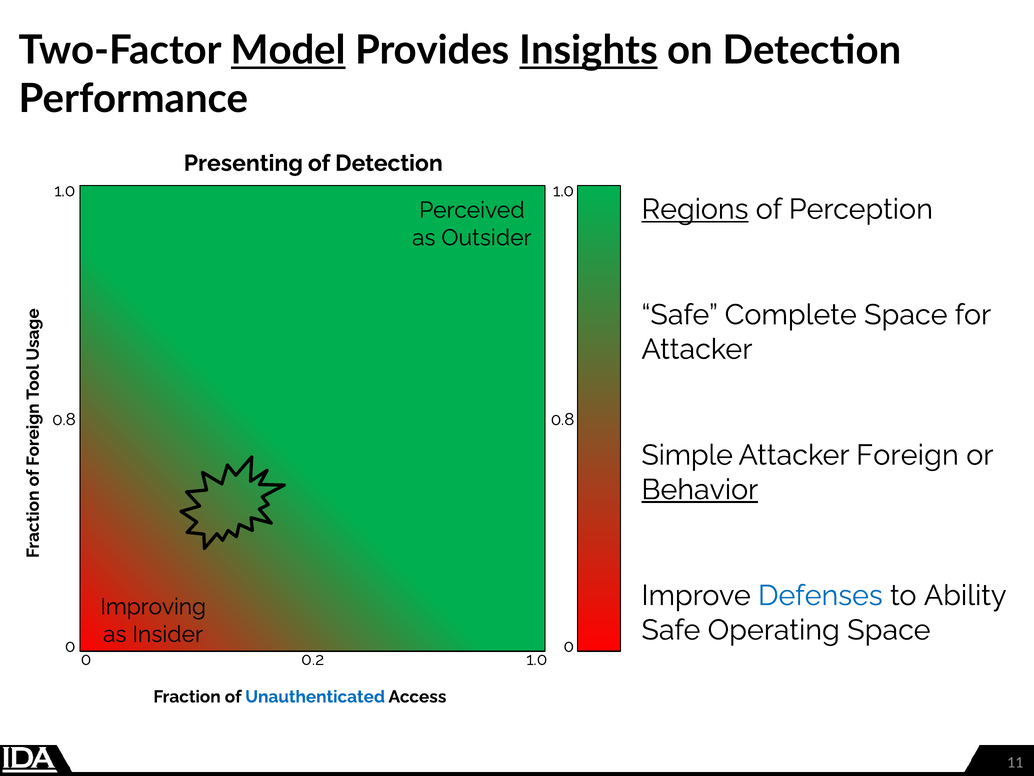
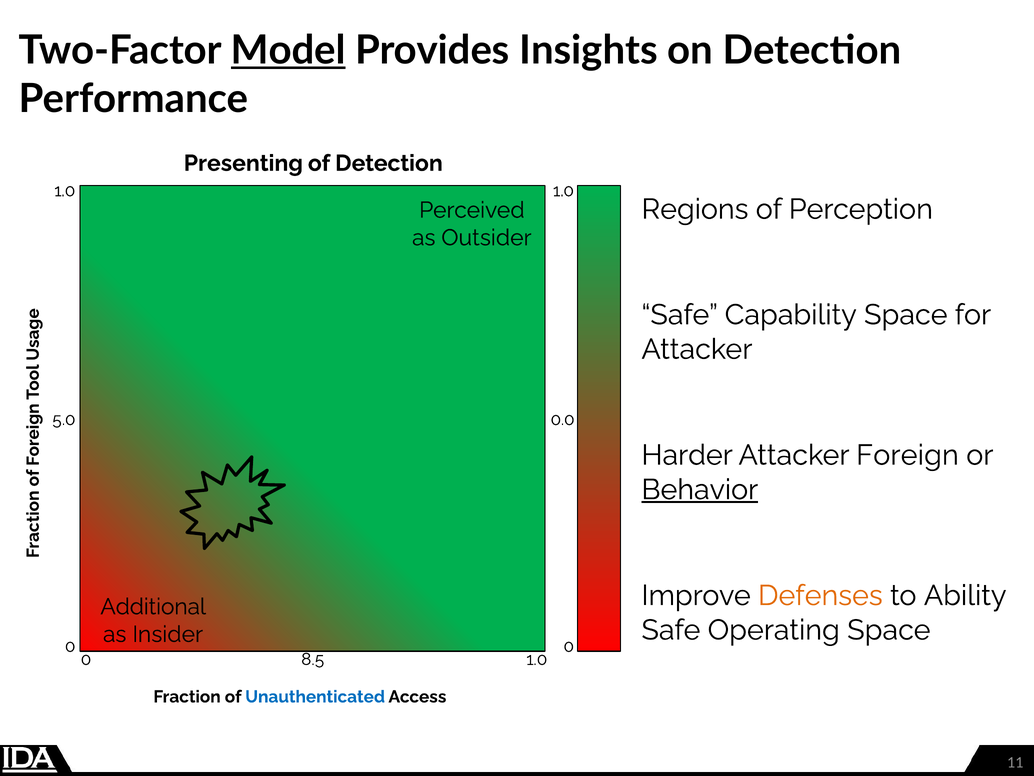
Insights underline: present -> none
Regions underline: present -> none
Complete: Complete -> Capability
0.8 at (64, 419): 0.8 -> 5.0
0.8 at (563, 419): 0.8 -> 0.0
Simple: Simple -> Harder
Defenses colour: blue -> orange
Improving: Improving -> Additional
0.2: 0.2 -> 8.5
